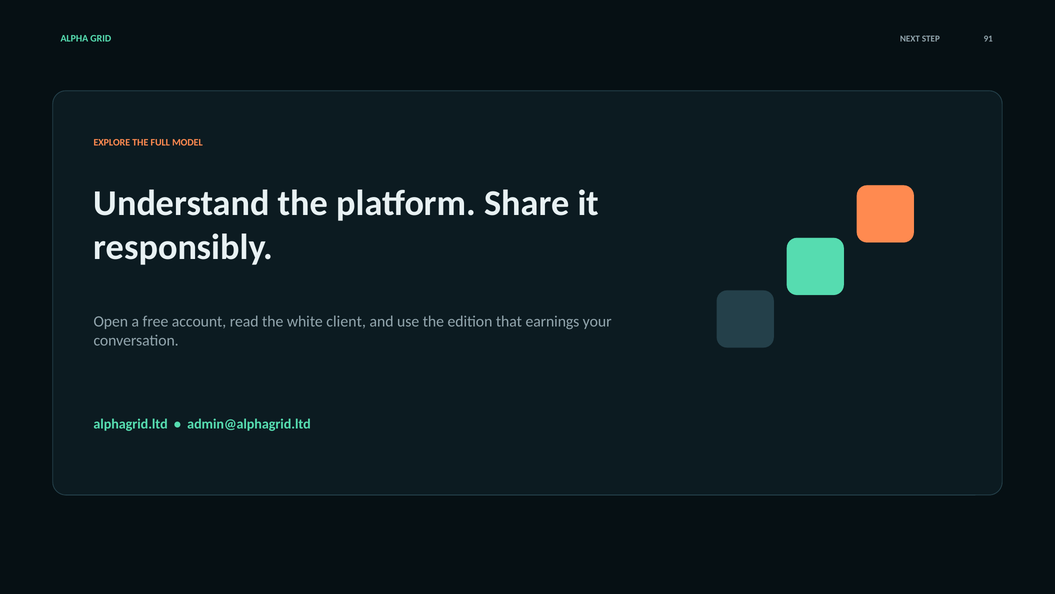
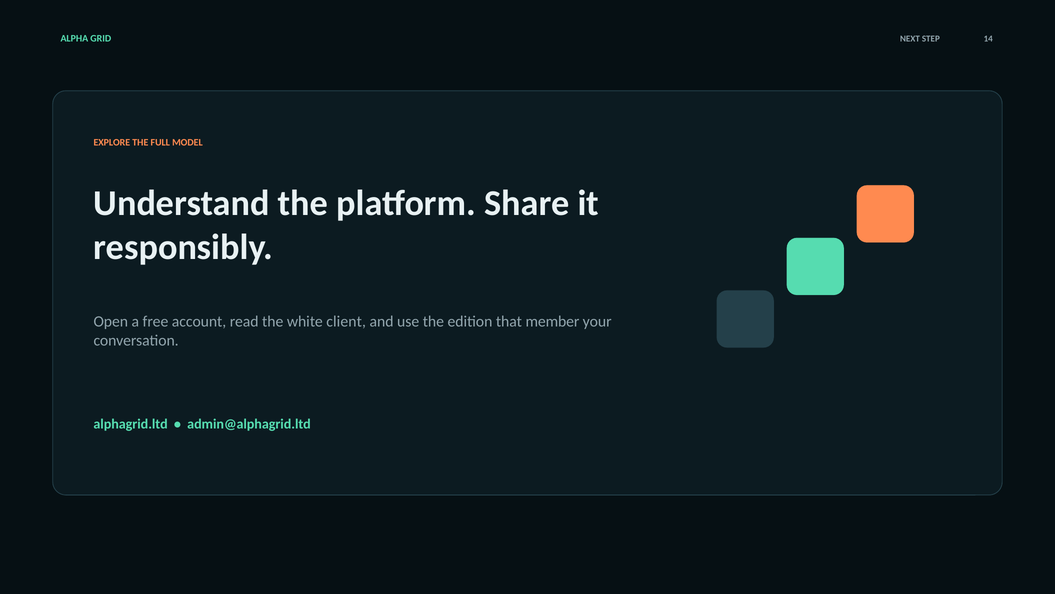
91: 91 -> 14
earnings: earnings -> member
